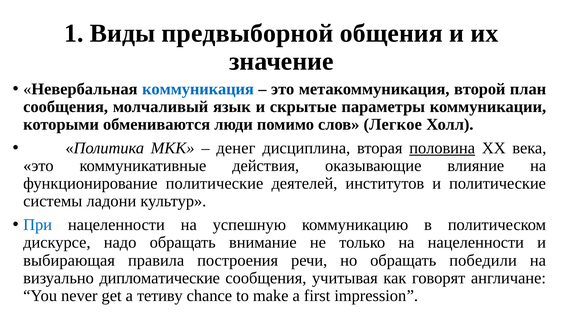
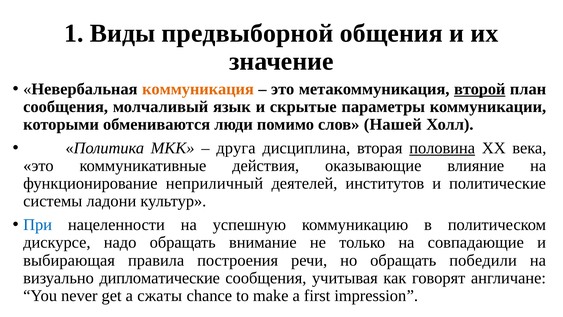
коммуникация colour: blue -> orange
второй underline: none -> present
Легкое: Легкое -> Нашей
денег: денег -> друга
функционирование политические: политические -> неприличный
на нацеленности: нацеленности -> совпадающие
тетиву: тетиву -> сжаты
